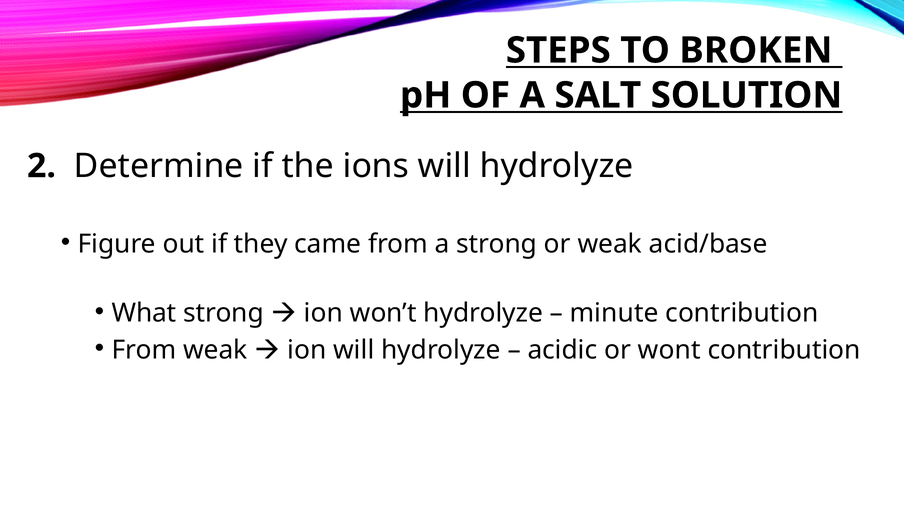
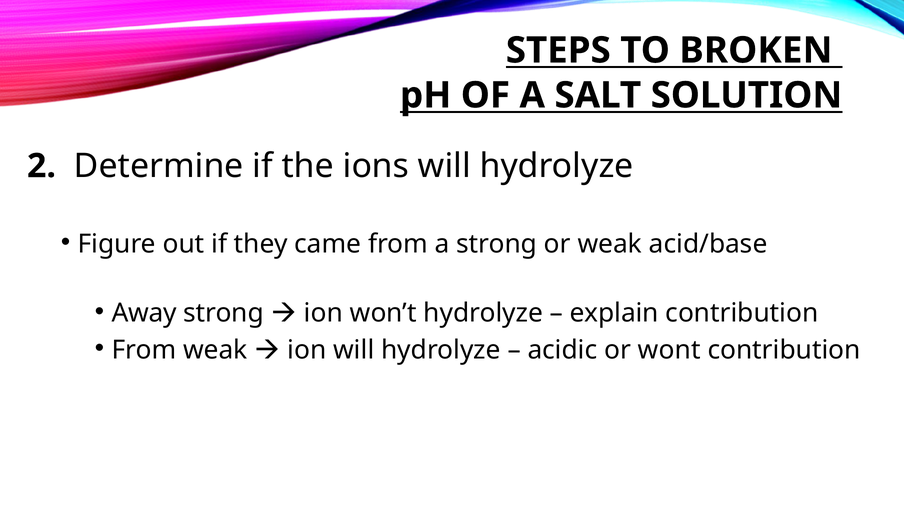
What: What -> Away
minute: minute -> explain
